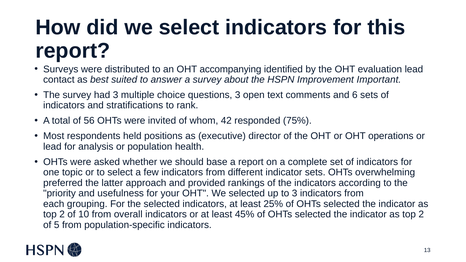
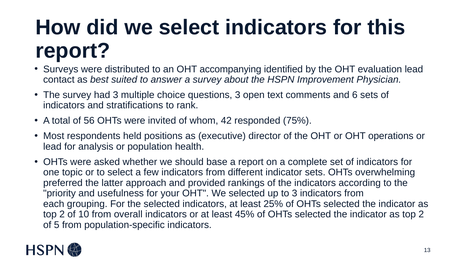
Important: Important -> Physician
